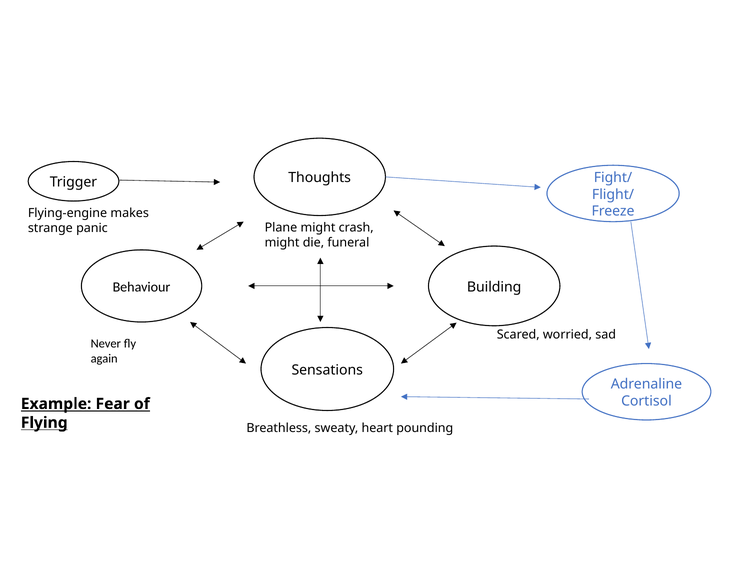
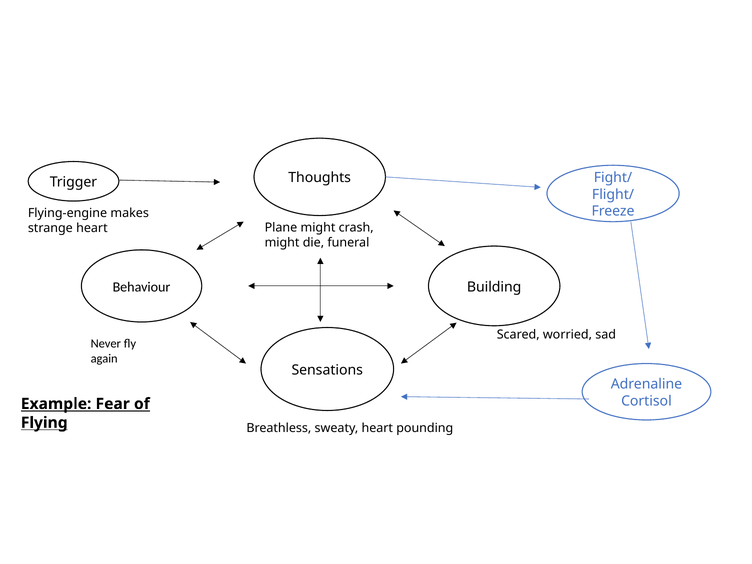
strange panic: panic -> heart
